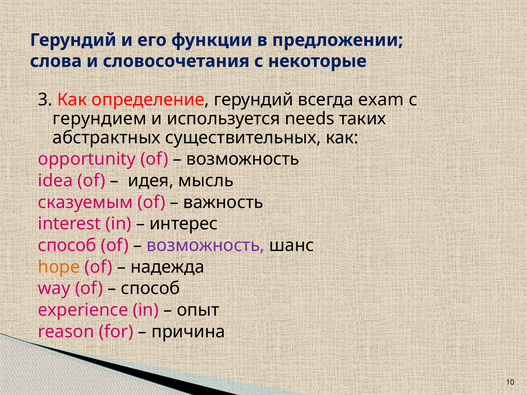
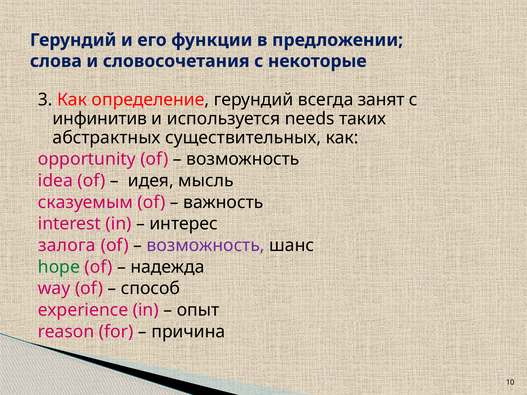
exam: exam -> занят
герундием: герундием -> инфинитив
способ at (67, 246): способ -> залога
hope colour: orange -> green
